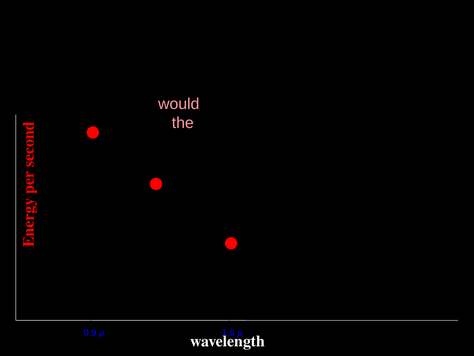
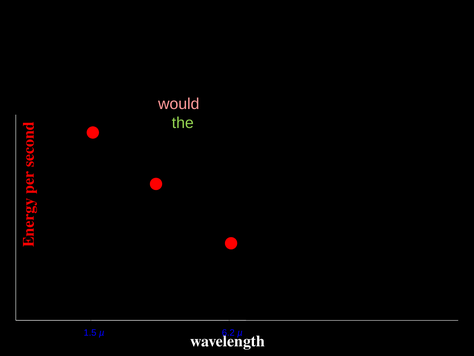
the at (183, 123) colour: pink -> light green
0.9: 0.9 -> 1.5
1.6: 1.6 -> 6.2
